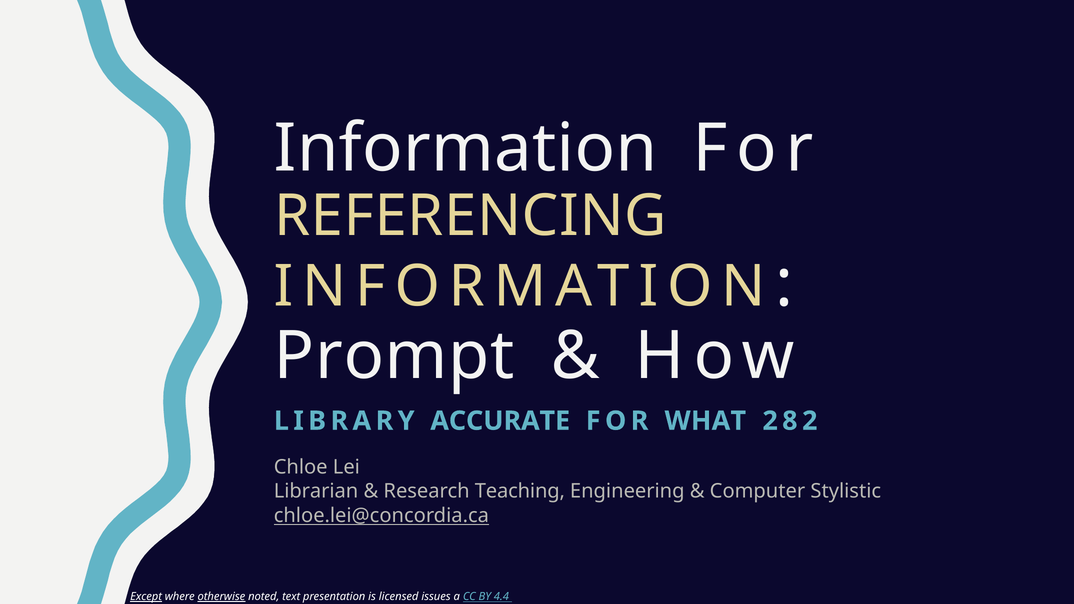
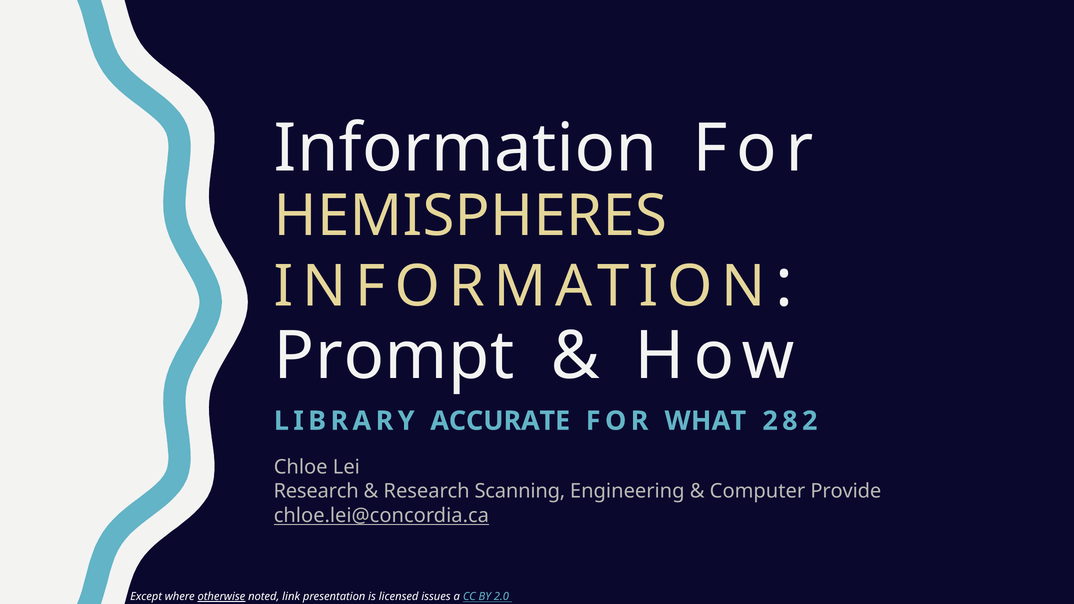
REFERENCING: REFERENCING -> HEMISPHERES
Librarian at (316, 491): Librarian -> Research
Teaching: Teaching -> Scanning
Stylistic: Stylistic -> Provide
Except underline: present -> none
text: text -> link
4.4: 4.4 -> 2.0
